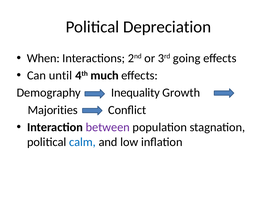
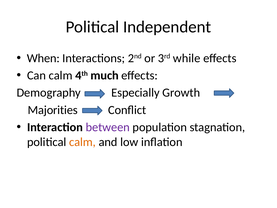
Depreciation: Depreciation -> Independent
going: going -> while
Can until: until -> calm
Inequality: Inequality -> Especially
calm at (82, 142) colour: blue -> orange
